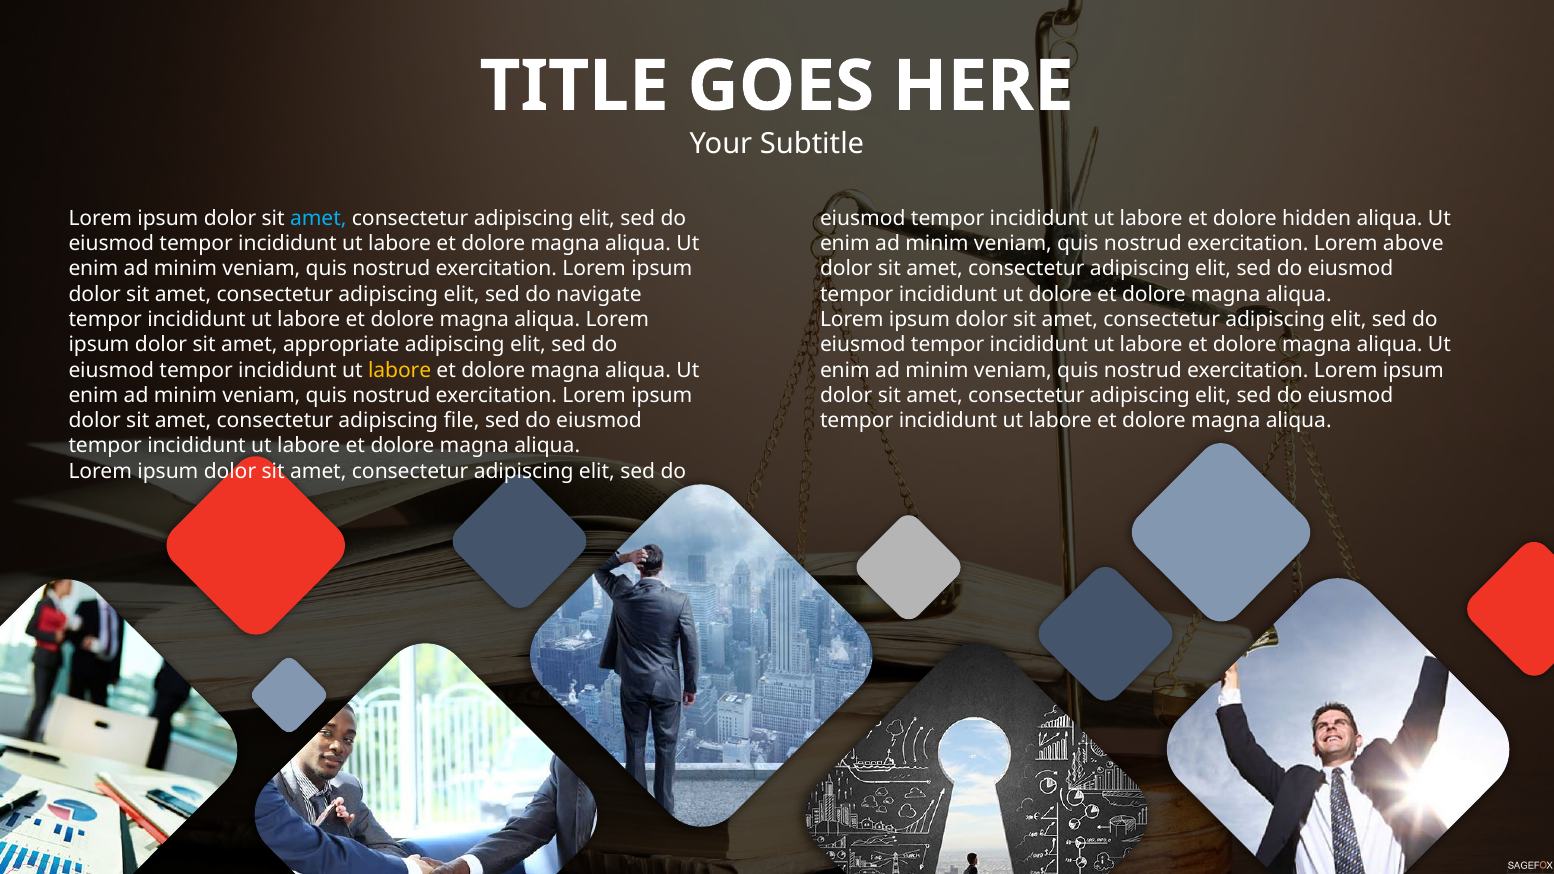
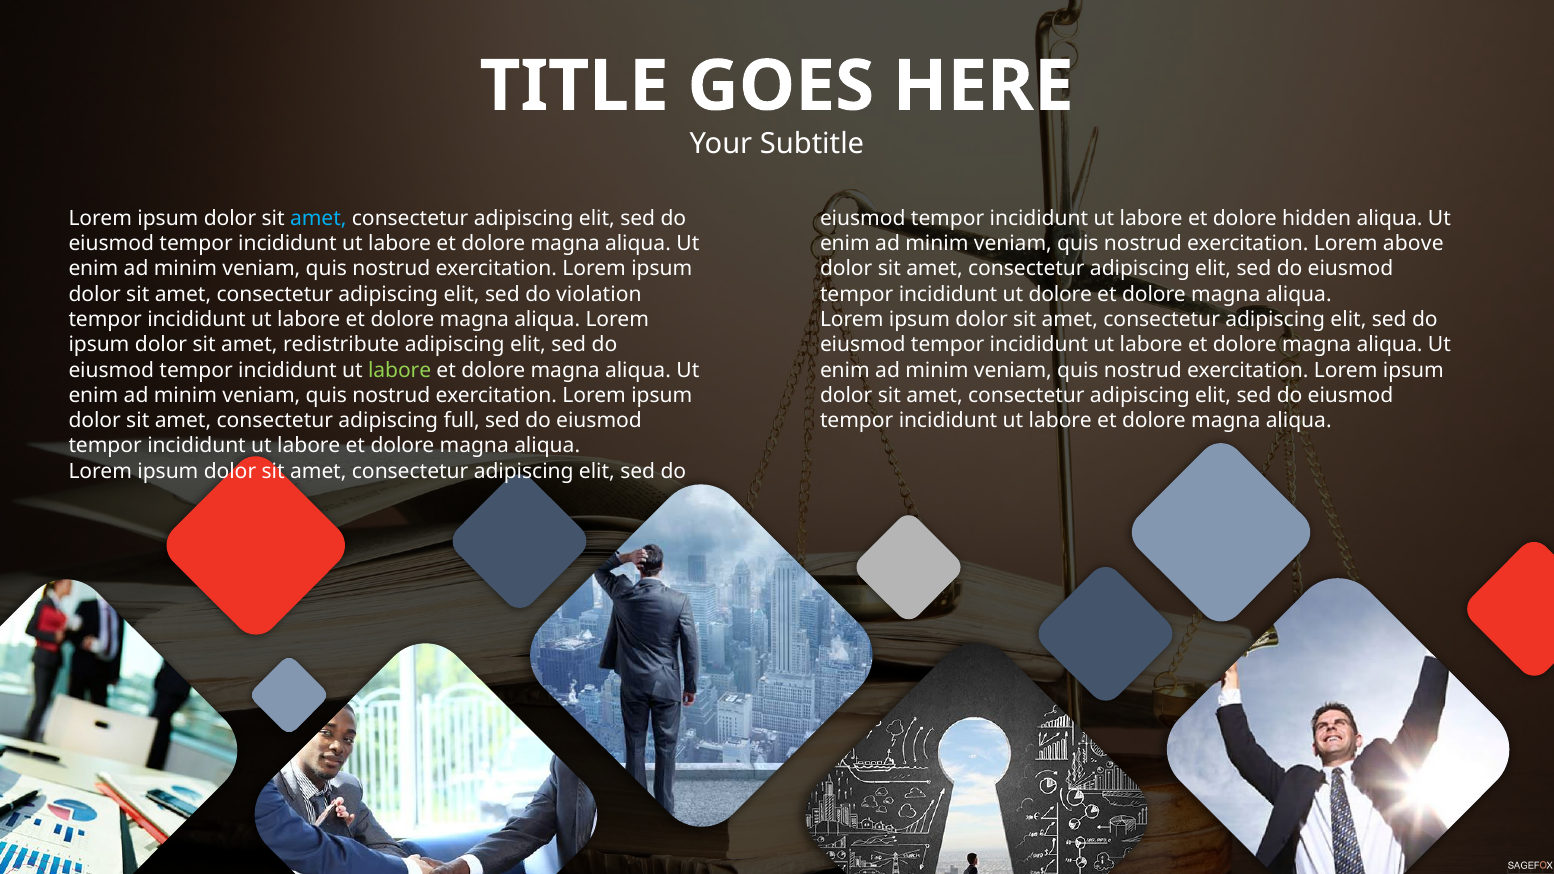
navigate: navigate -> violation
appropriate: appropriate -> redistribute
labore at (400, 370) colour: yellow -> light green
file: file -> full
